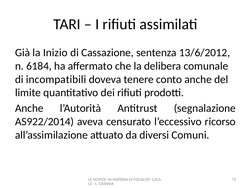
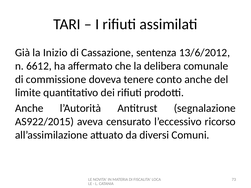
6184: 6184 -> 6612
incompatibili: incompatibili -> commissione
AS922/2014: AS922/2014 -> AS922/2015
